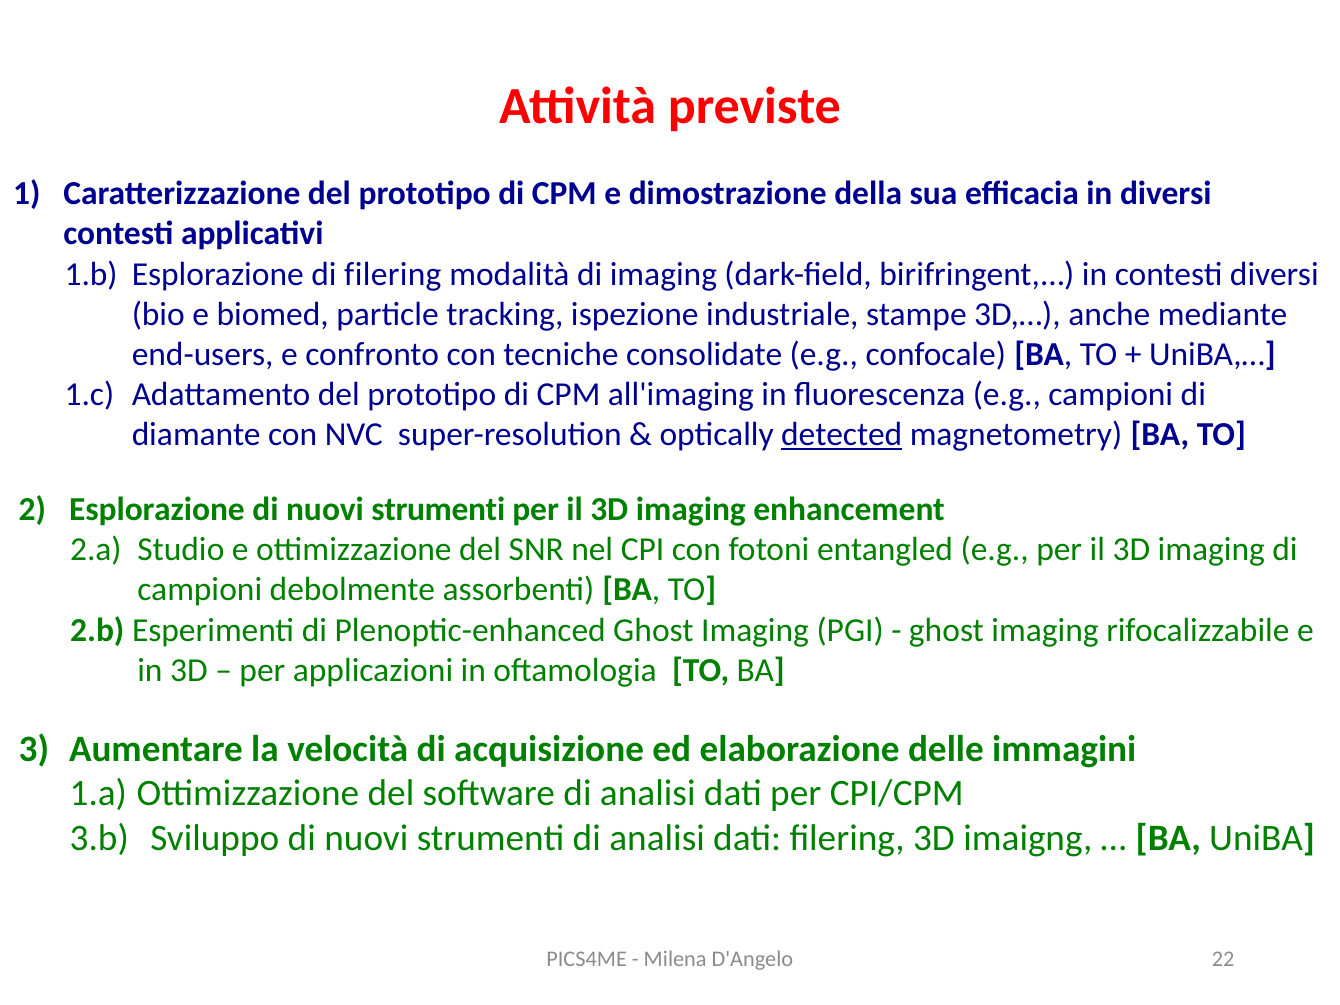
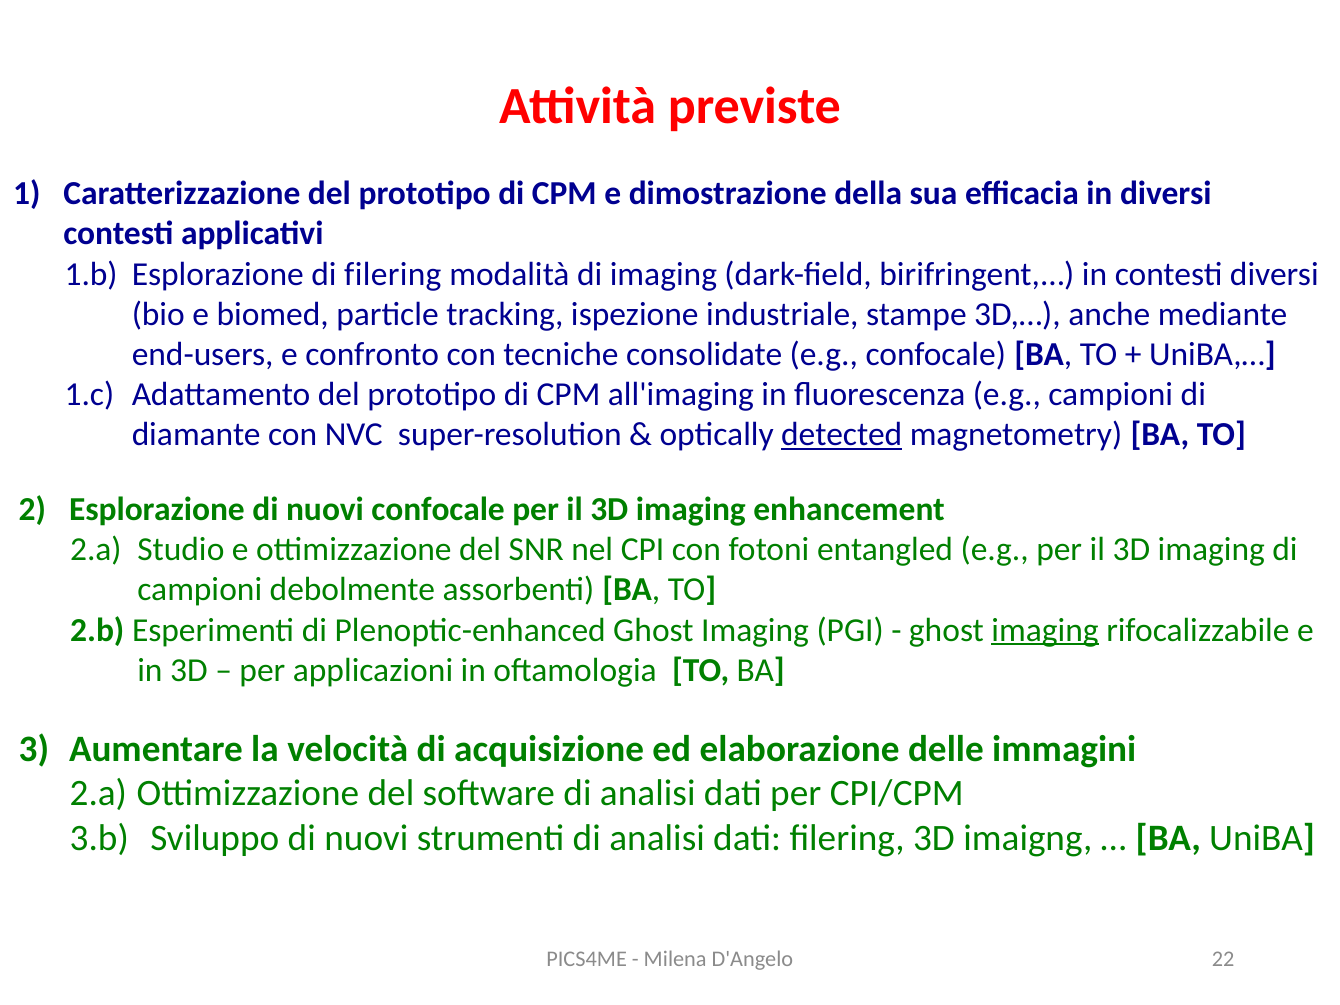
Esplorazione di nuovi strumenti: strumenti -> confocale
imaging at (1045, 630) underline: none -> present
1.a at (98, 794): 1.a -> 2.a
